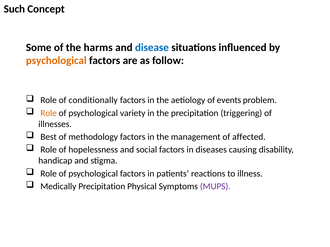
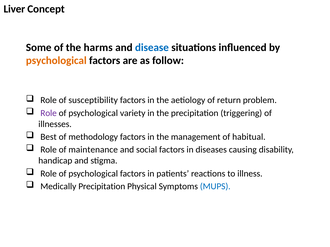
Such: Such -> Liver
conditionally: conditionally -> susceptibility
events: events -> return
Role at (49, 113) colour: orange -> purple
affected: affected -> habitual
hopelessness: hopelessness -> maintenance
MUPS colour: purple -> blue
